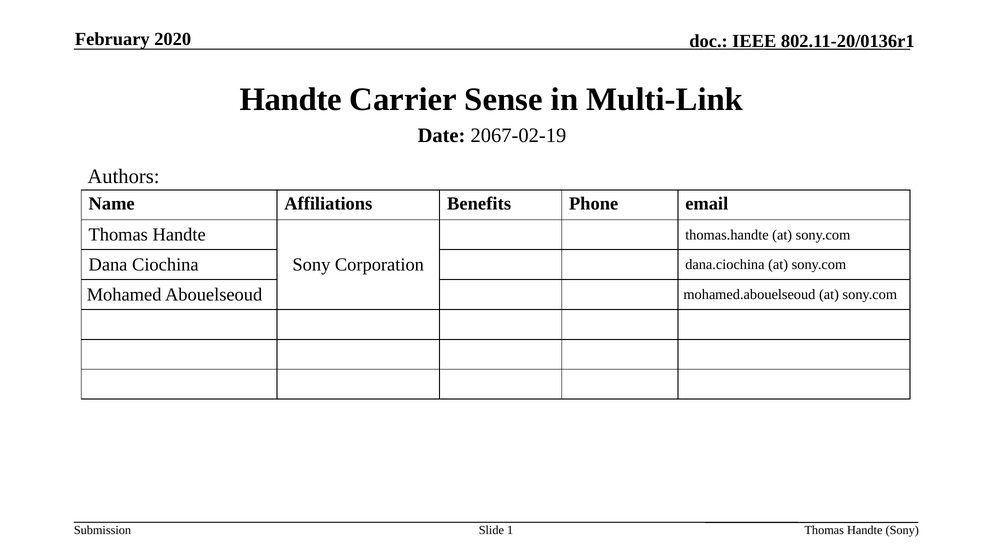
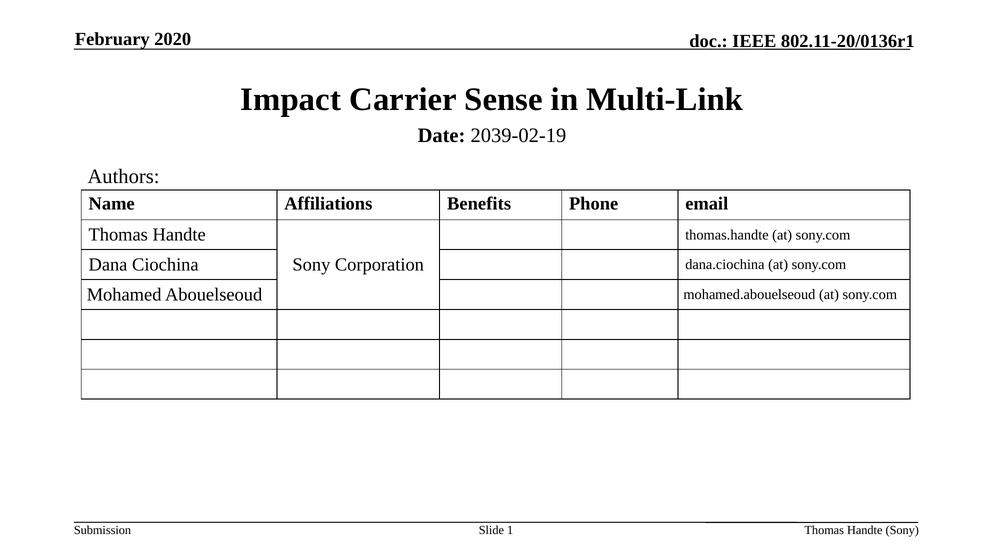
Handte at (291, 99): Handte -> Impact
2067-02-19: 2067-02-19 -> 2039-02-19
